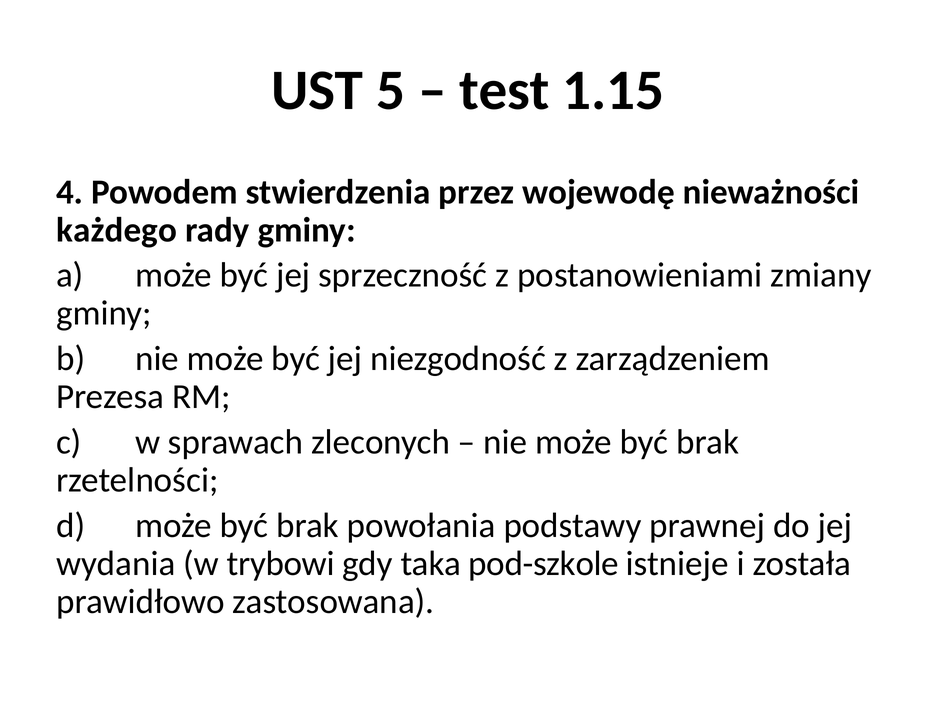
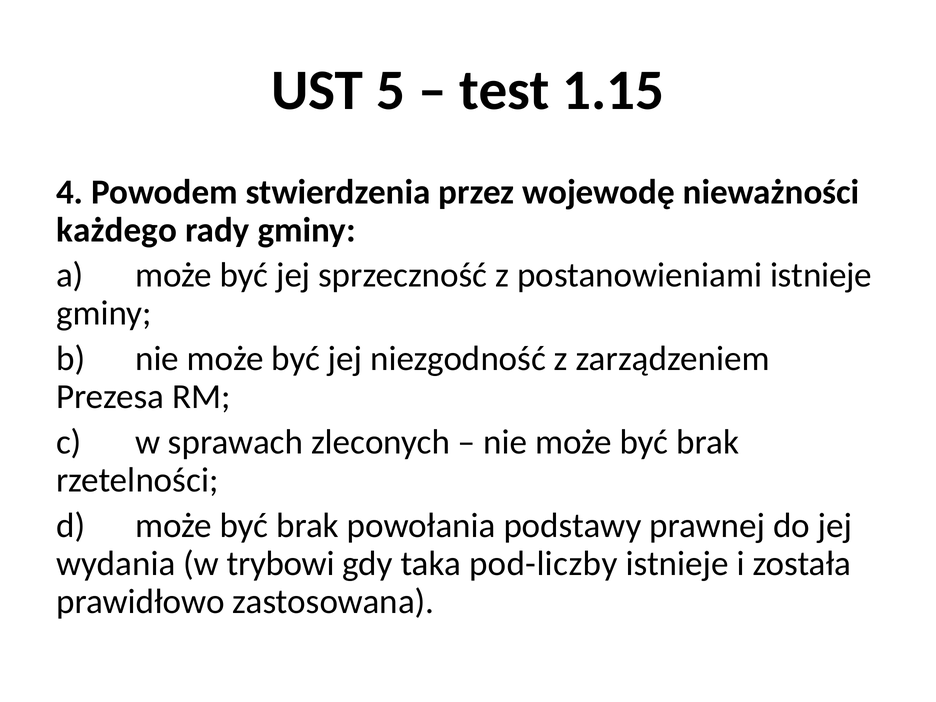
postanowieniami zmiany: zmiany -> istnieje
pod-szkole: pod-szkole -> pod-liczby
